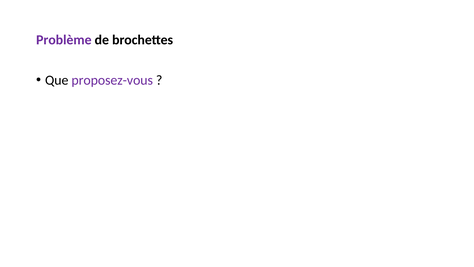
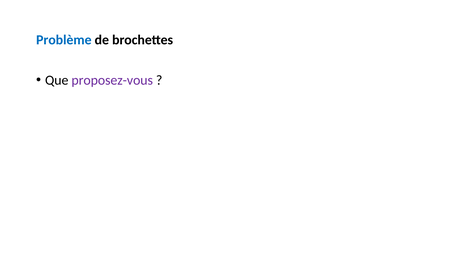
Problème colour: purple -> blue
